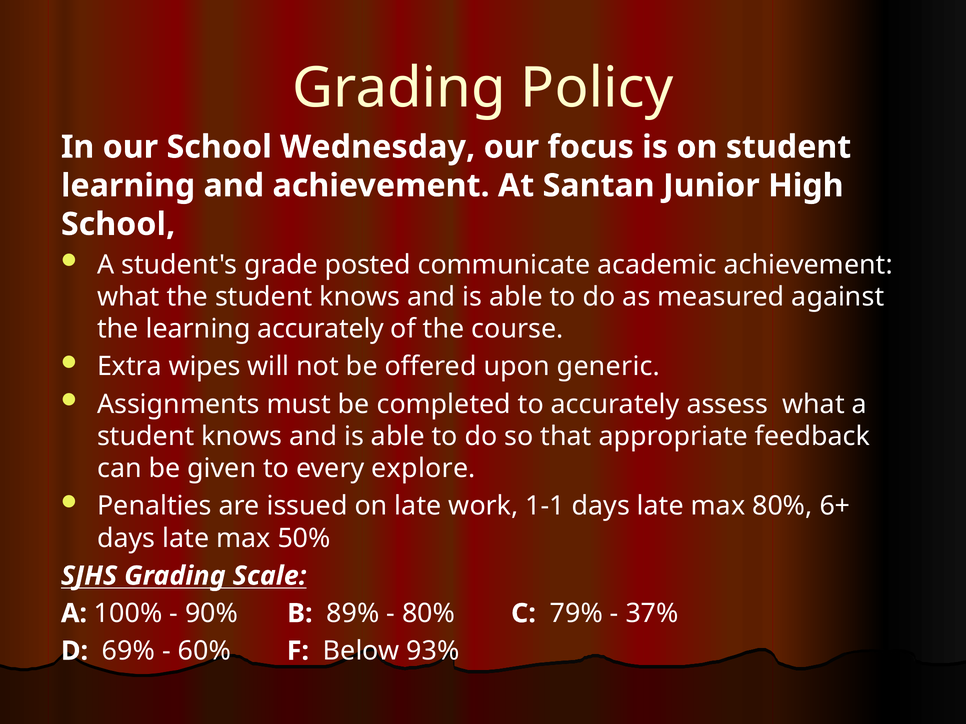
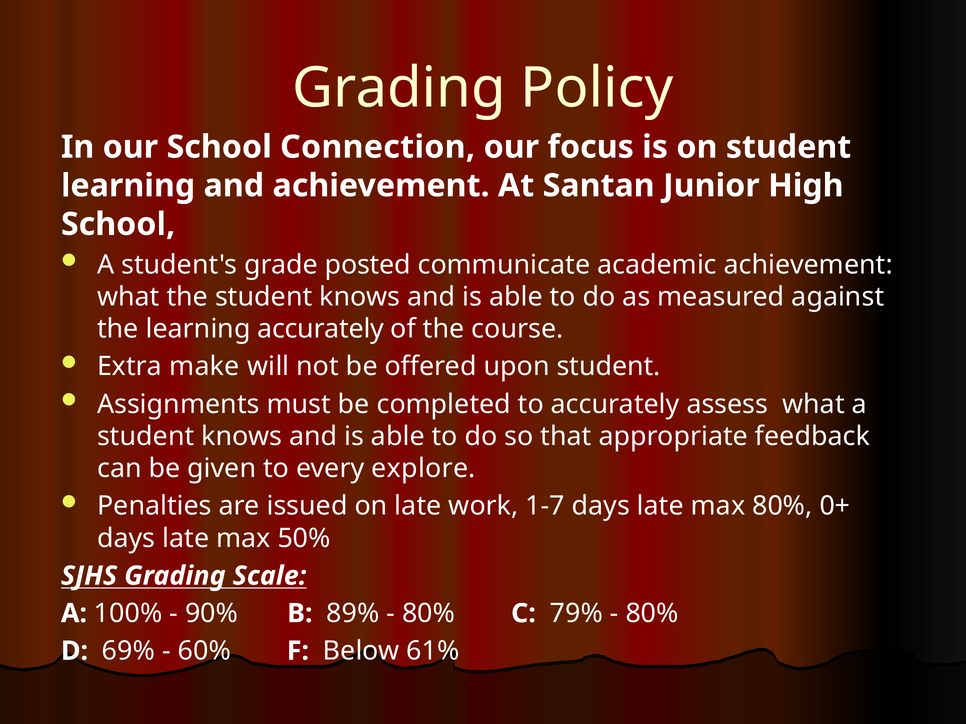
Wednesday: Wednesday -> Connection
wipes: wipes -> make
upon generic: generic -> student
1-1: 1-1 -> 1-7
6+: 6+ -> 0+
37% at (652, 614): 37% -> 80%
93%: 93% -> 61%
